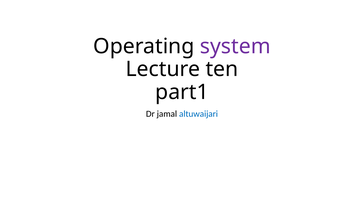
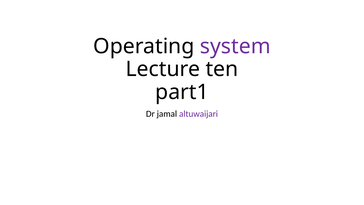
altuwaijari colour: blue -> purple
